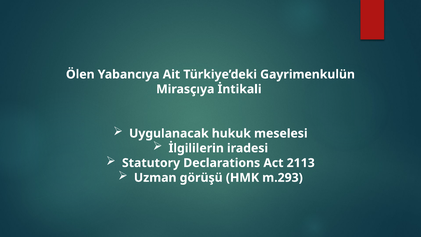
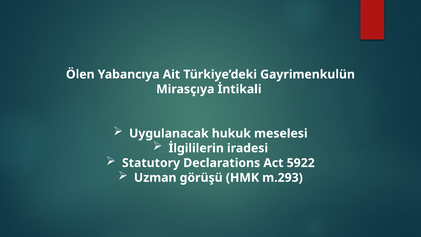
2113: 2113 -> 5922
